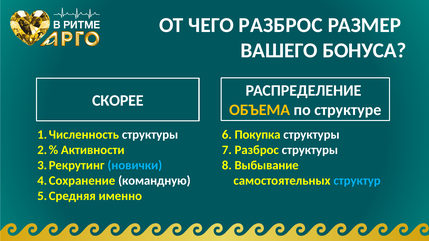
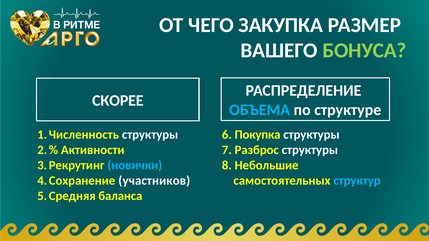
ЧЕГО РАЗБРОС: РАЗБРОС -> ЗАКУПКА
БОНУСА colour: white -> light green
ОБЪЕМА colour: yellow -> light blue
Выбывание: Выбывание -> Небольшие
командную: командную -> участников
именно: именно -> баланса
